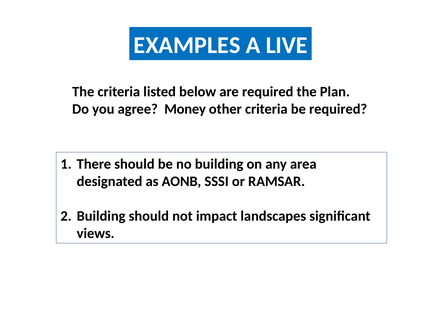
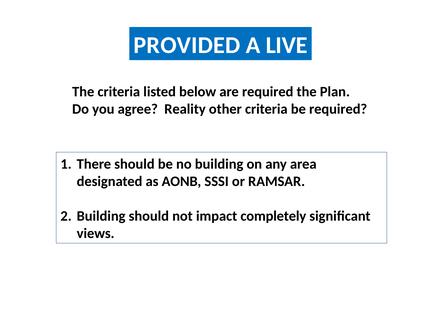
EXAMPLES: EXAMPLES -> PROVIDED
Money: Money -> Reality
landscapes: landscapes -> completely
